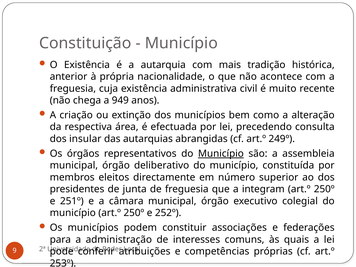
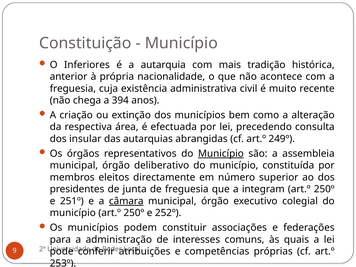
O Existência: Existência -> Inferiores
949: 949 -> 394
câmara underline: none -> present
